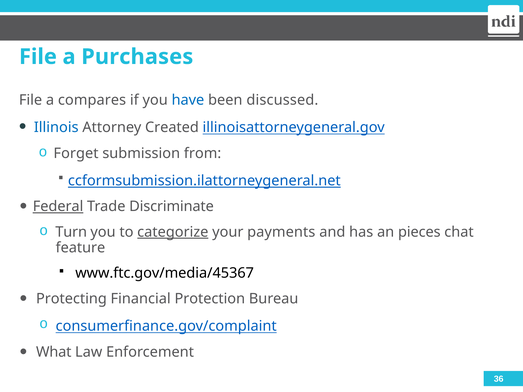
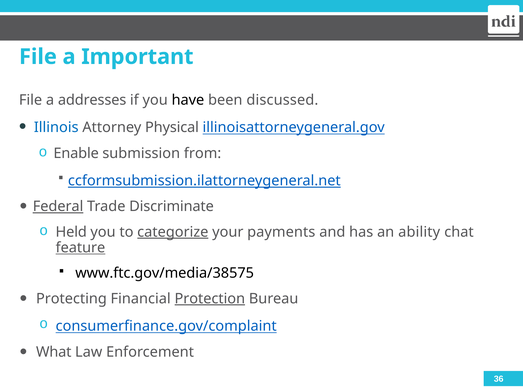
Purchases: Purchases -> Important
compares: compares -> addresses
have colour: blue -> black
Created: Created -> Physical
Forget: Forget -> Enable
Turn: Turn -> Held
pieces: pieces -> ability
feature underline: none -> present
www.ftc.gov/media/45367: www.ftc.gov/media/45367 -> www.ftc.gov/media/38575
Protection underline: none -> present
